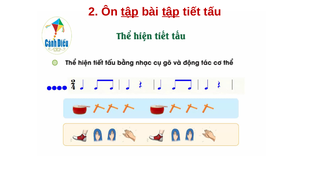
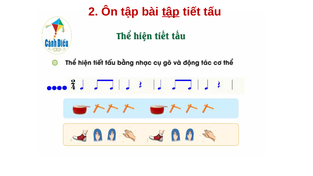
tập at (130, 12) underline: present -> none
